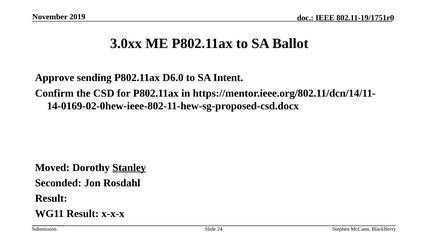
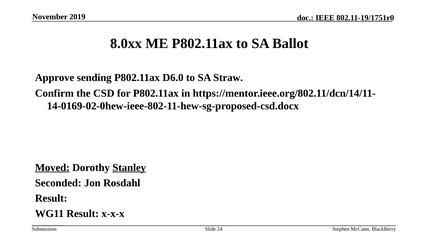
3.0xx: 3.0xx -> 8.0xx
Intent: Intent -> Straw
Moved underline: none -> present
